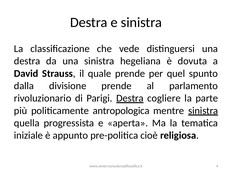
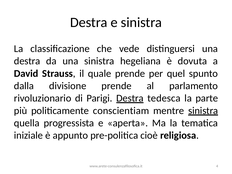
cogliere: cogliere -> tedesca
antropologica: antropologica -> conscientiam
